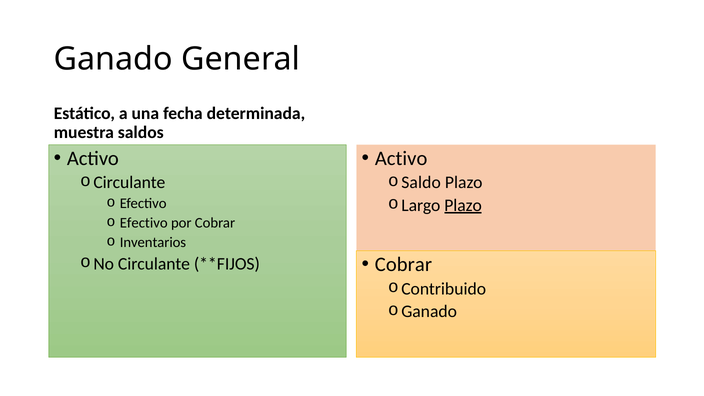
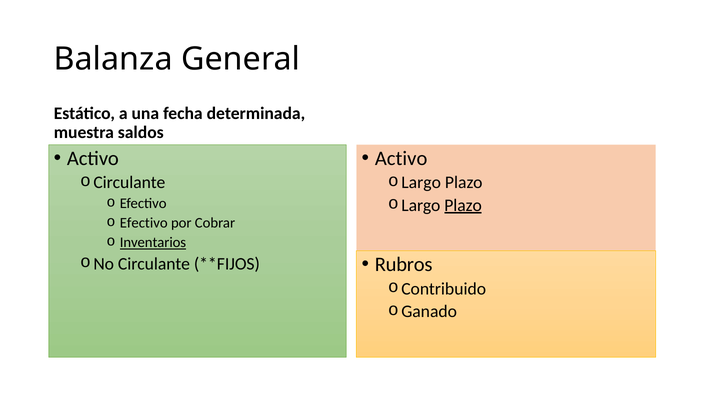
Ganado at (113, 59): Ganado -> Balanza
Saldo at (421, 183): Saldo -> Largo
Inventarios underline: none -> present
Cobrar at (403, 264): Cobrar -> Rubros
